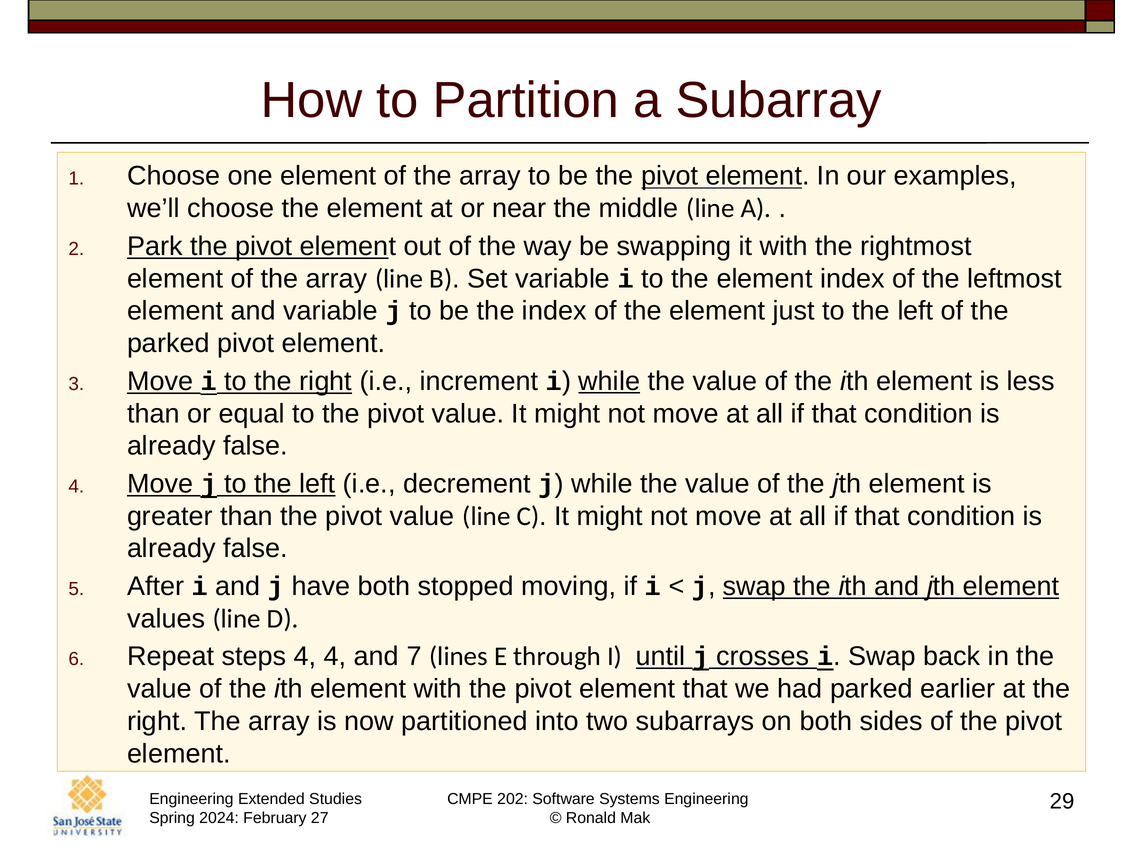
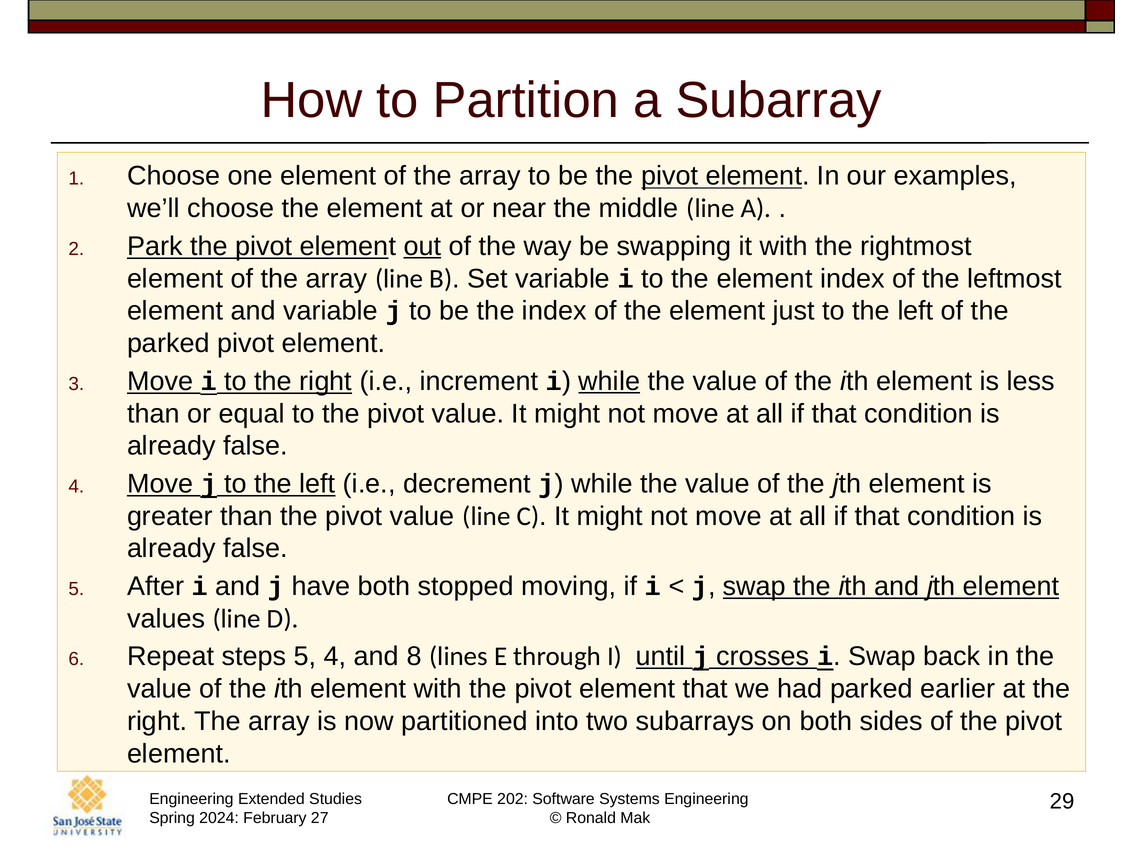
out underline: none -> present
steps 4: 4 -> 5
7: 7 -> 8
